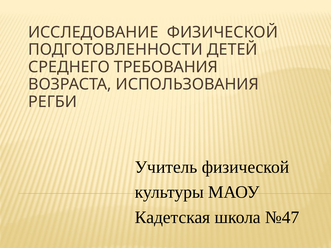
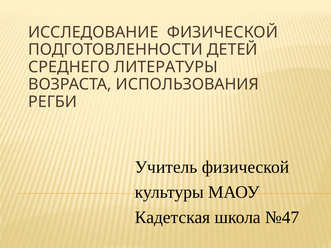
ТРЕБОВАНИЯ: ТРЕБОВАНИЯ -> ЛИТЕРАТУРЫ
